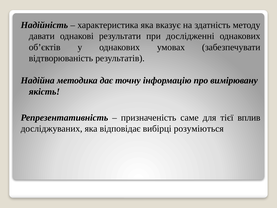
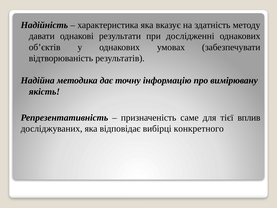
розуміються: розуміються -> конкретного
